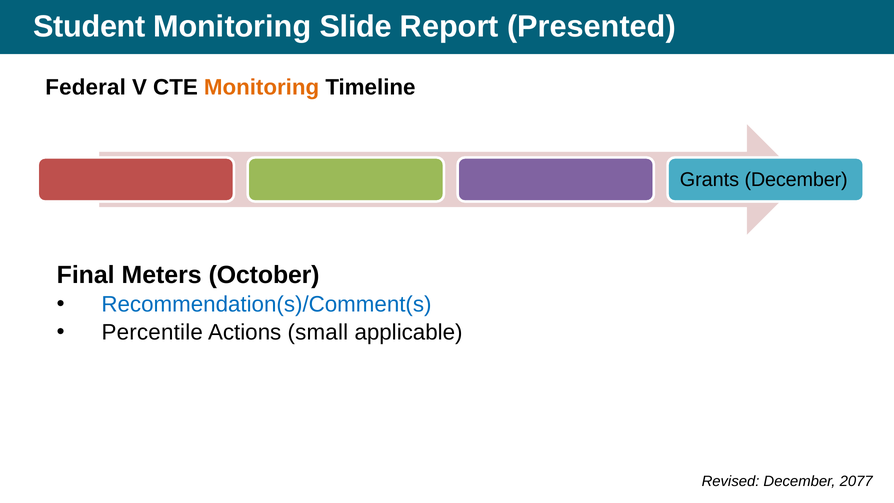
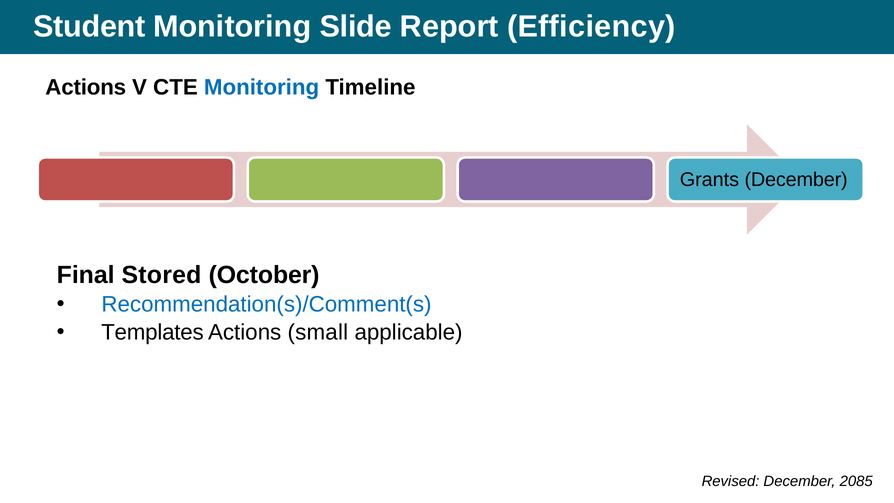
Presented: Presented -> Efficiency
Federal at (86, 87): Federal -> Actions
Monitoring at (262, 87) colour: orange -> blue
Meters: Meters -> Stored
Percentile: Percentile -> Templates
2077: 2077 -> 2085
